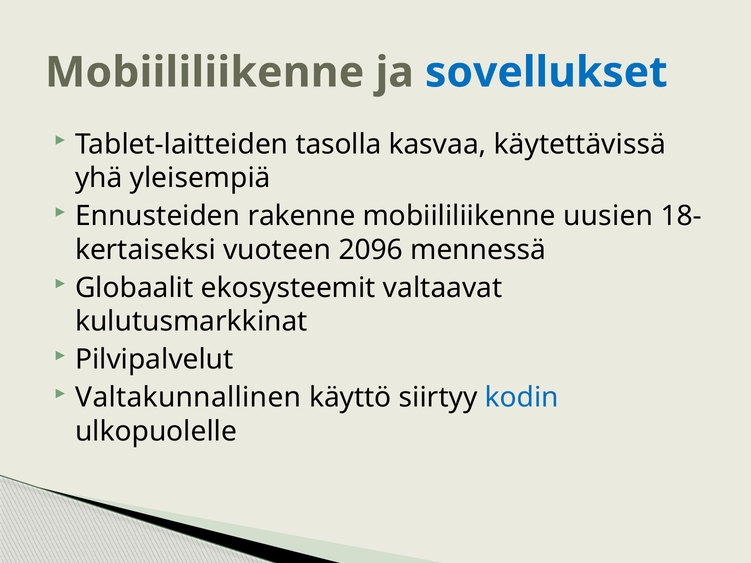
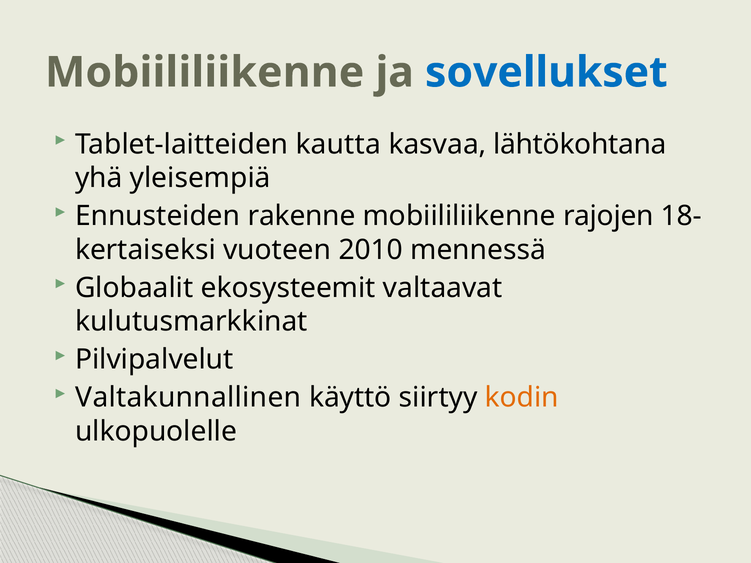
tasolla: tasolla -> kautta
käytettävissä: käytettävissä -> lähtökohtana
uusien: uusien -> rajojen
2096: 2096 -> 2010
kodin colour: blue -> orange
